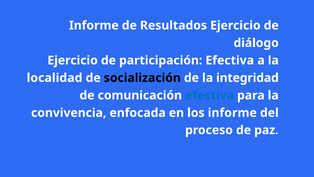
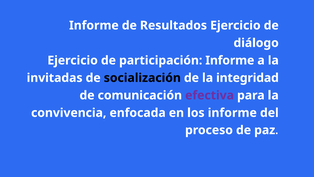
participación Efectiva: Efectiva -> Informe
localidad: localidad -> invitadas
efectiva at (210, 95) colour: blue -> purple
